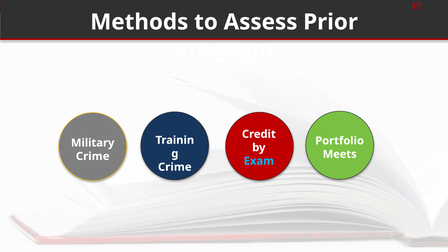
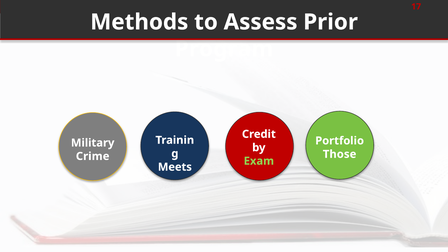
Meets: Meets -> Those
Exam colour: light blue -> light green
Crime at (175, 167): Crime -> Meets
